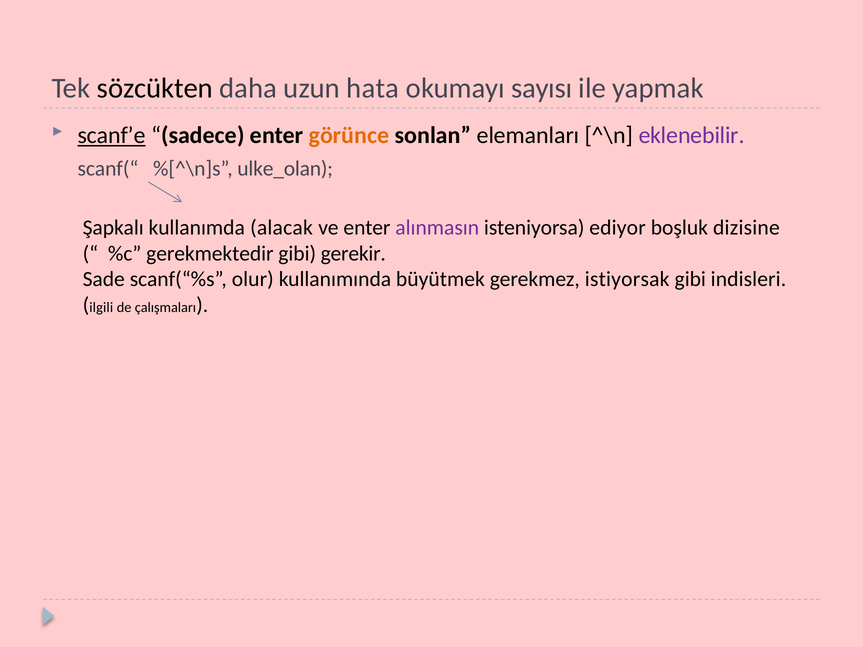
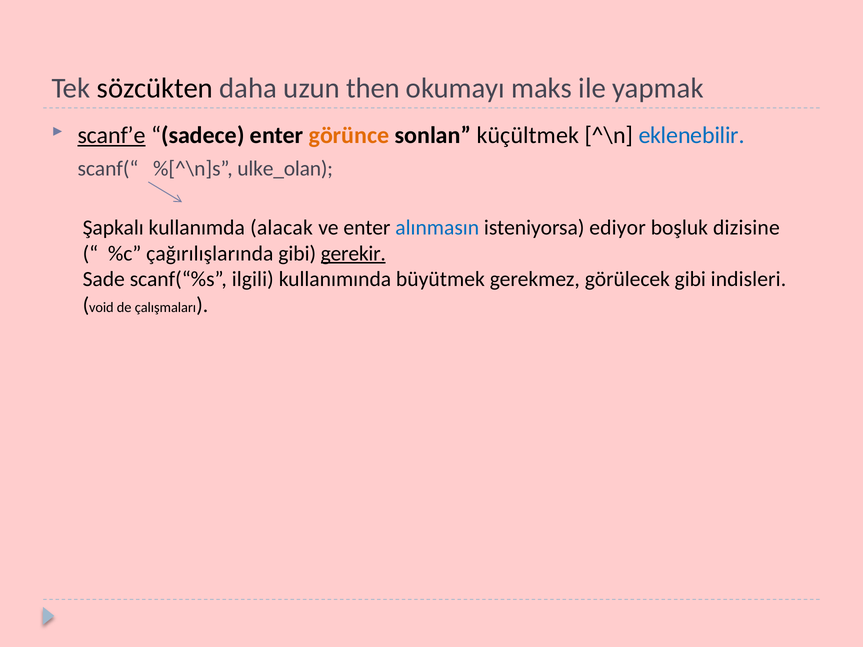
hata: hata -> then
sayısı: sayısı -> maks
elemanları: elemanları -> küçültmek
eklenebilir colour: purple -> blue
alınmasın colour: purple -> blue
gerekmektedir: gerekmektedir -> çağırılışlarında
gerekir underline: none -> present
olur: olur -> ilgili
istiyorsak: istiyorsak -> görülecek
ilgili: ilgili -> void
